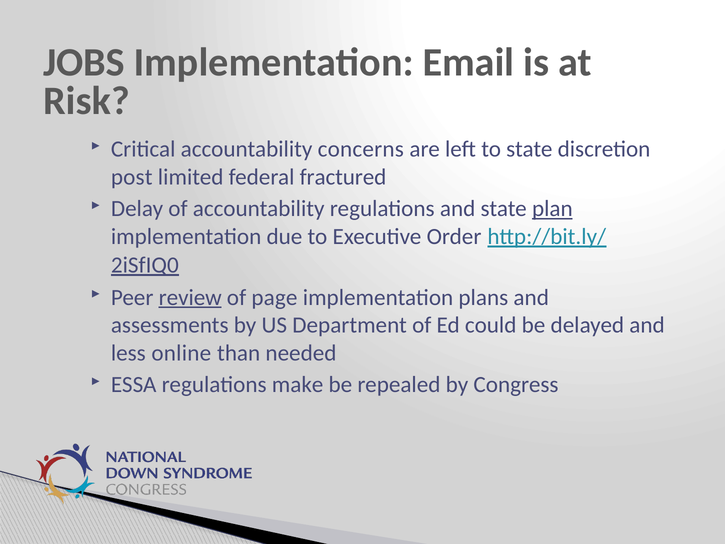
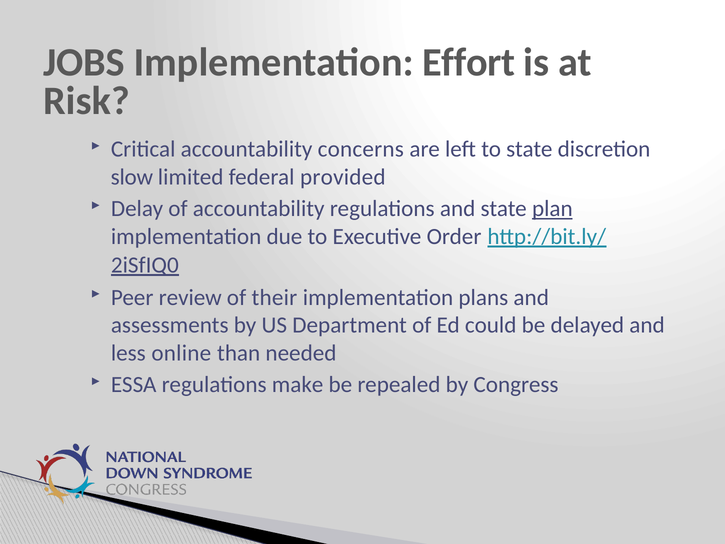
Email: Email -> Effort
post: post -> slow
fractured: fractured -> provided
review underline: present -> none
page: page -> their
